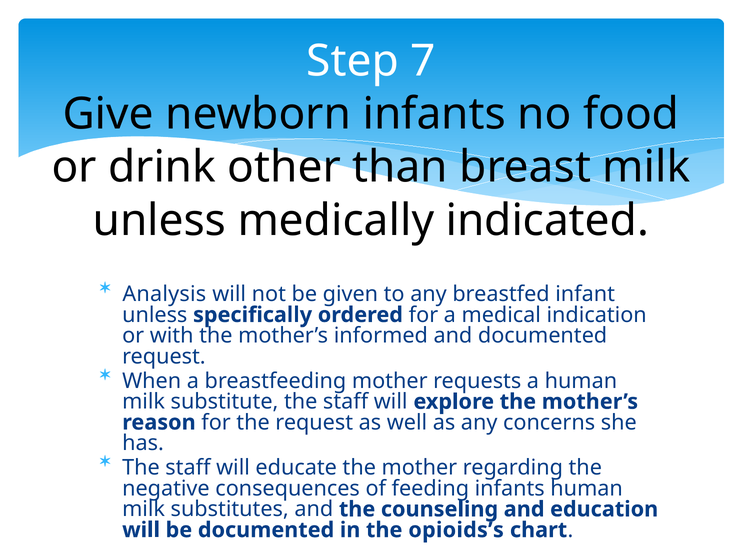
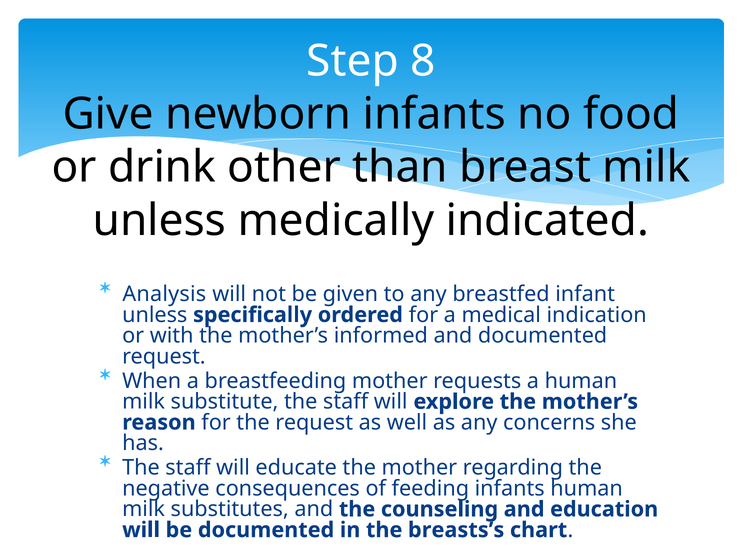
7: 7 -> 8
opioids’s: opioids’s -> breasts’s
